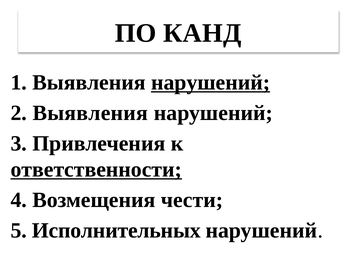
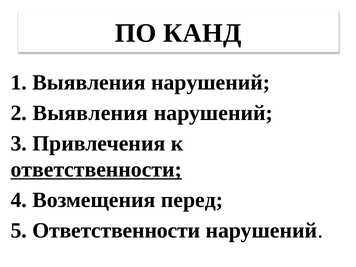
нарушений at (211, 83) underline: present -> none
чести: чести -> перед
5 Исполнительных: Исполнительных -> Ответственности
